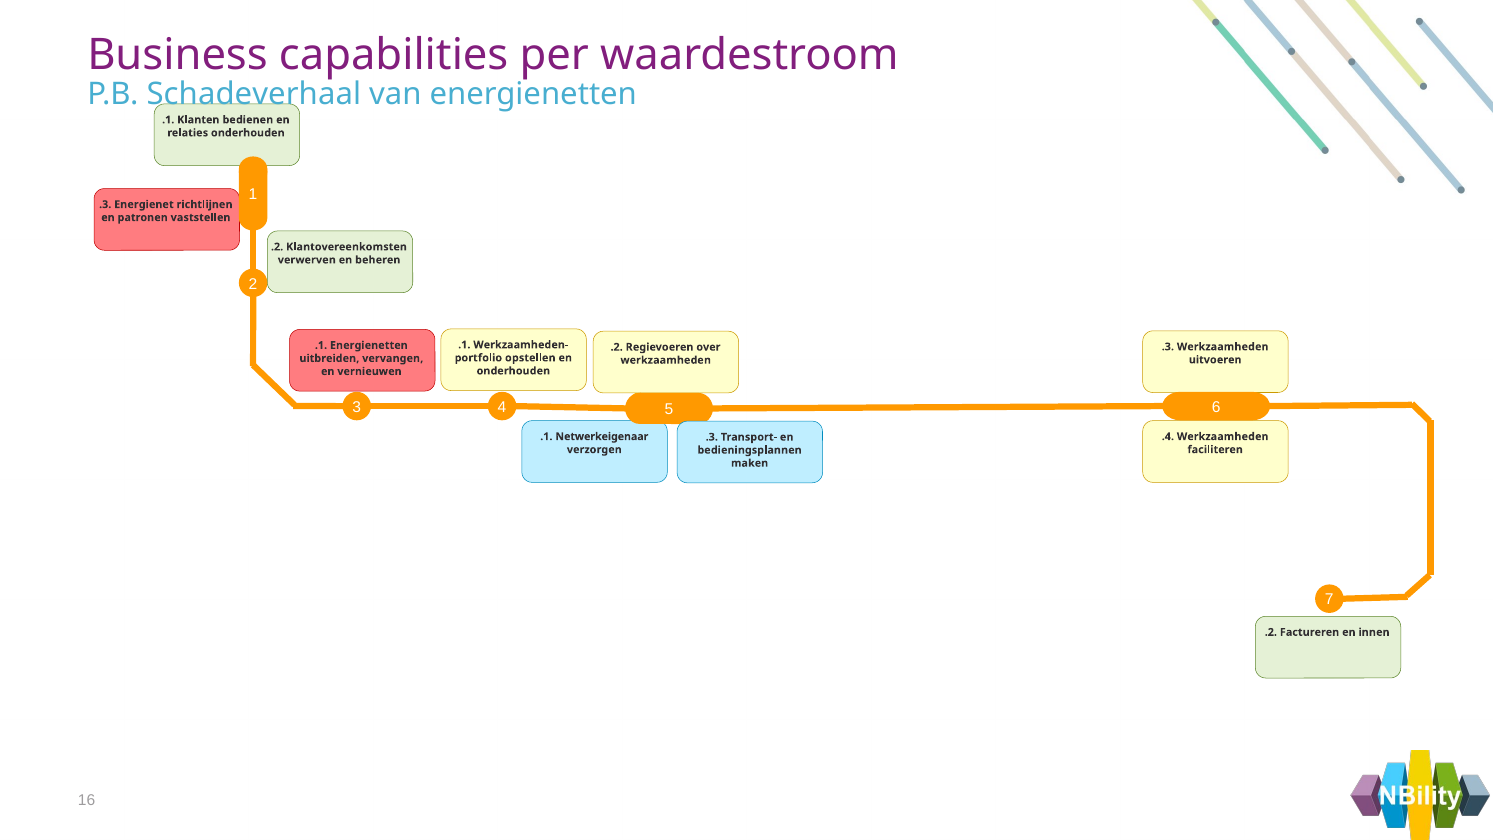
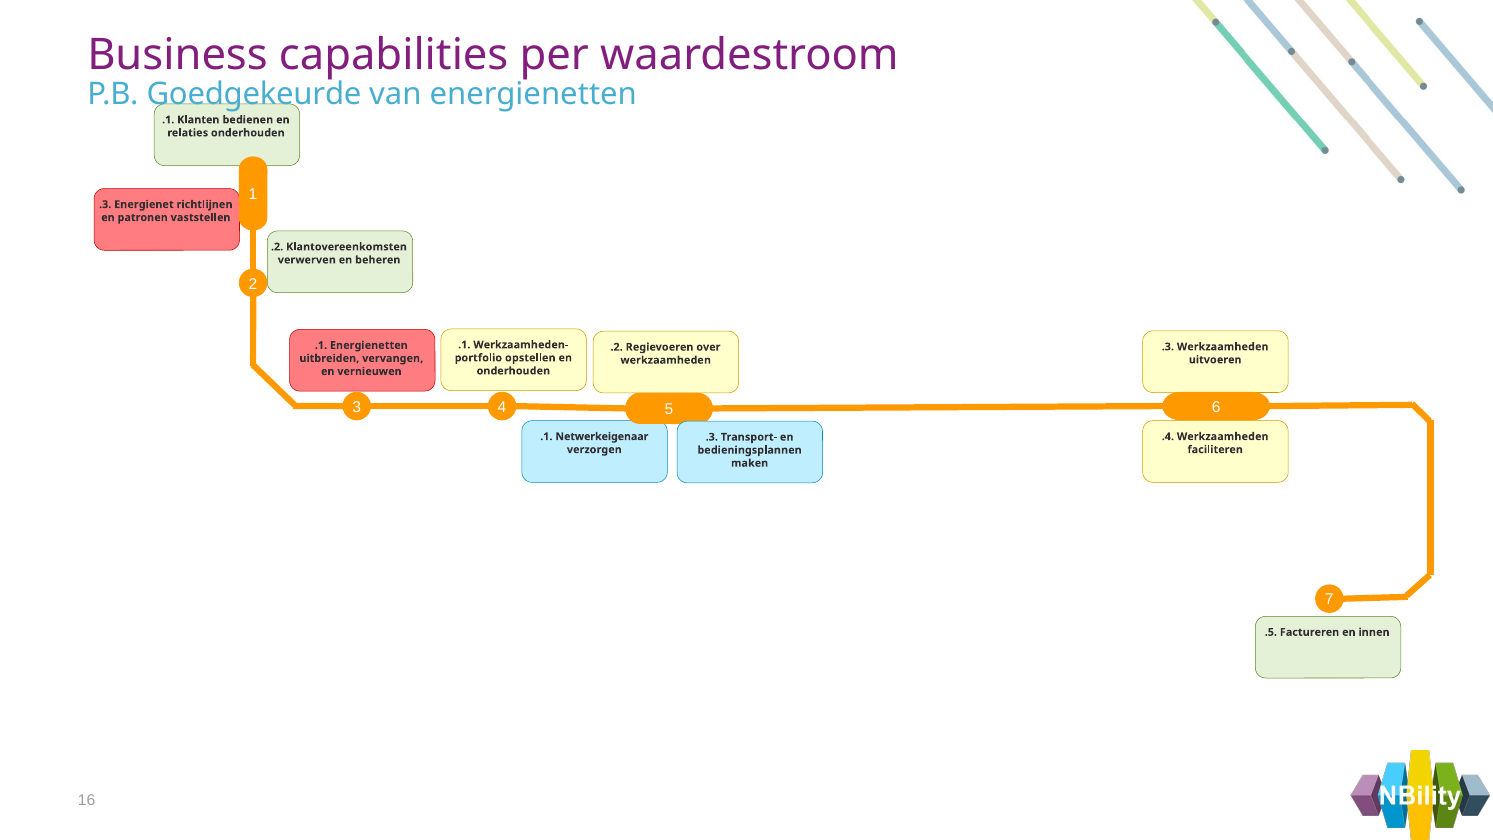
Schadeverhaal: Schadeverhaal -> Goedgekeurde
.2 at (1271, 632): .2 -> .5
